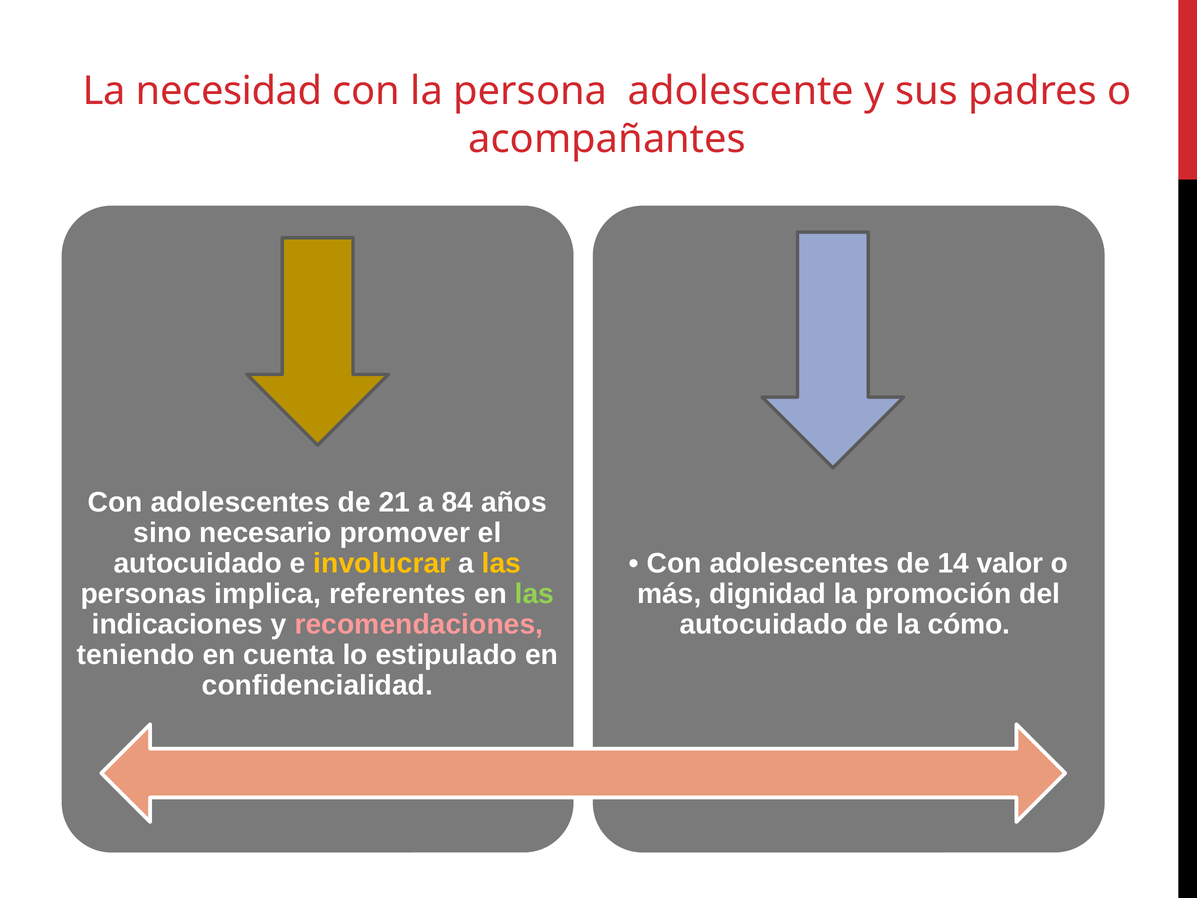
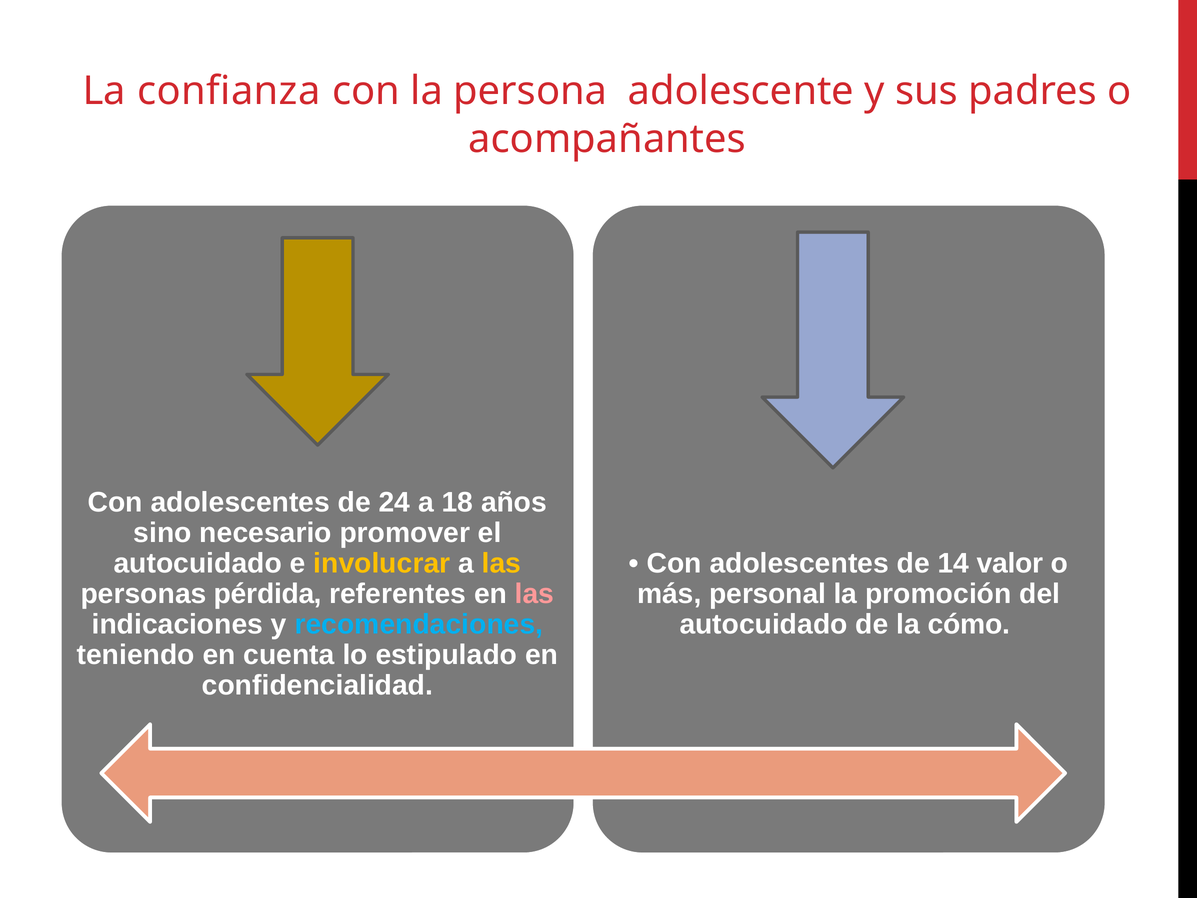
necesidad: necesidad -> confianza
21: 21 -> 24
84: 84 -> 18
implica: implica -> pérdida
las at (535, 594) colour: light green -> pink
dignidad: dignidad -> personal
recomendaciones colour: pink -> light blue
